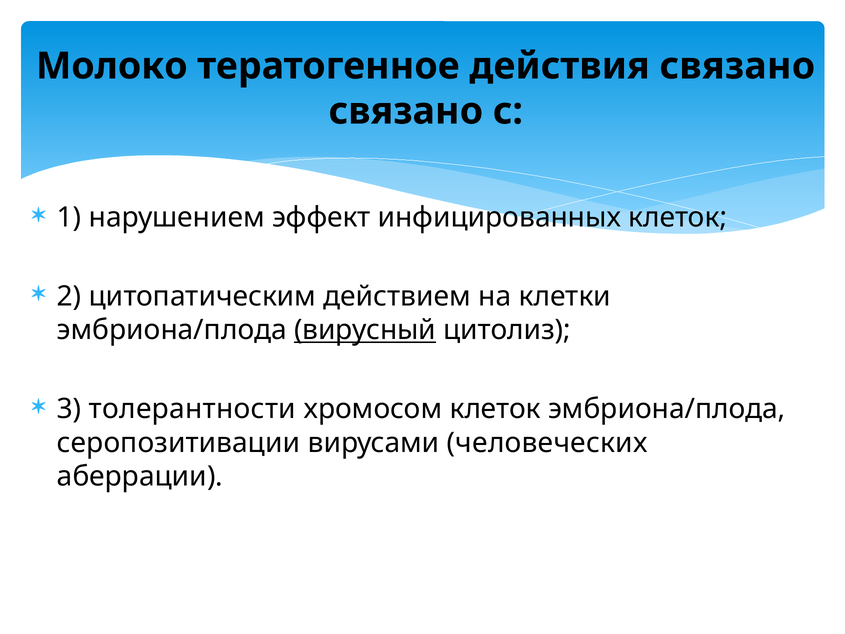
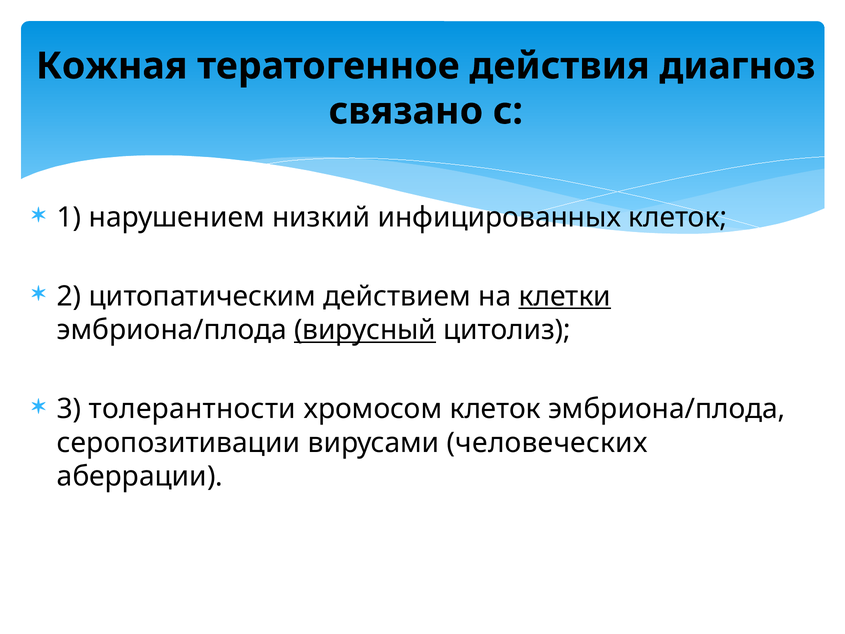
Молоко: Молоко -> Кожная
действия связано: связано -> диагноз
эффект: эффект -> низкий
клетки underline: none -> present
